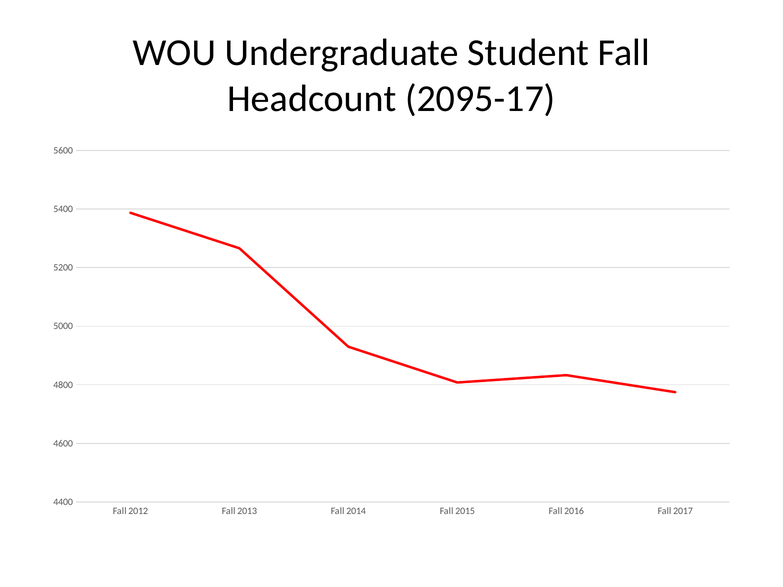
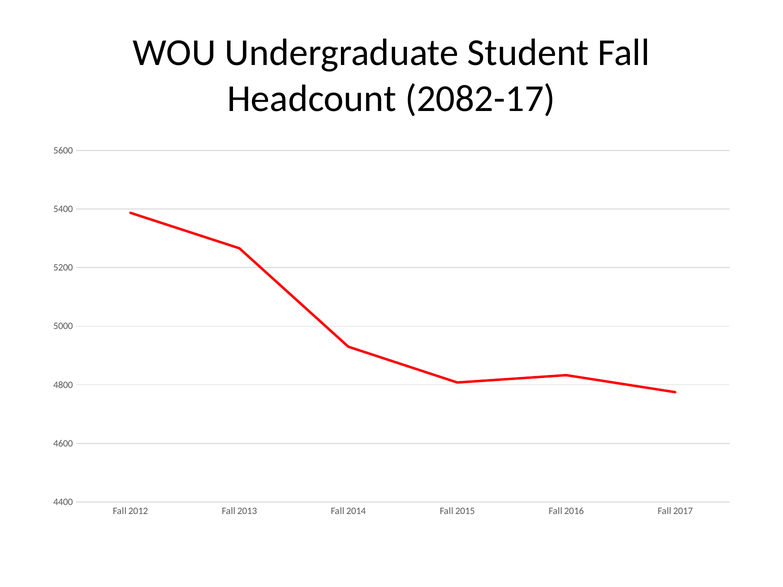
2095-17: 2095-17 -> 2082-17
